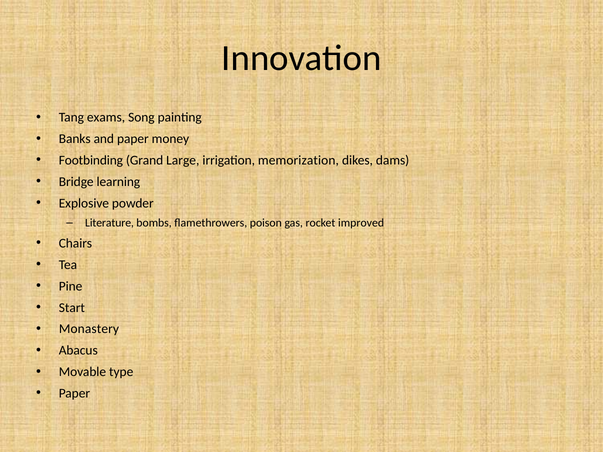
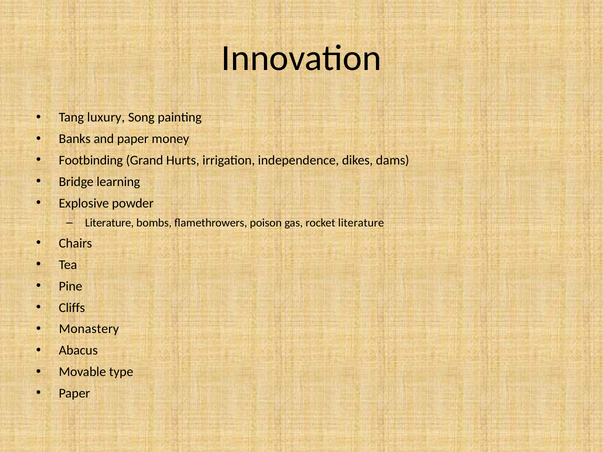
exams: exams -> luxury
Large: Large -> Hurts
memorization: memorization -> independence
rocket improved: improved -> literature
Start: Start -> Cliffs
